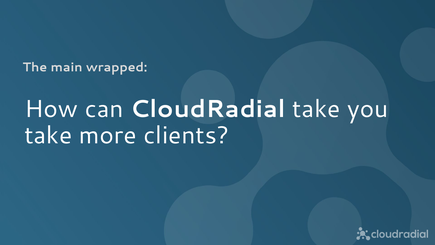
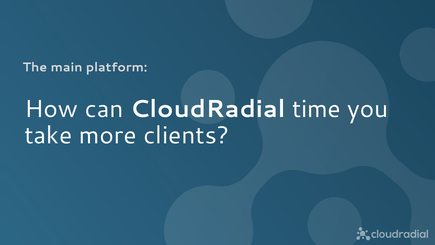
wrapped: wrapped -> platform
CloudRadial take: take -> time
